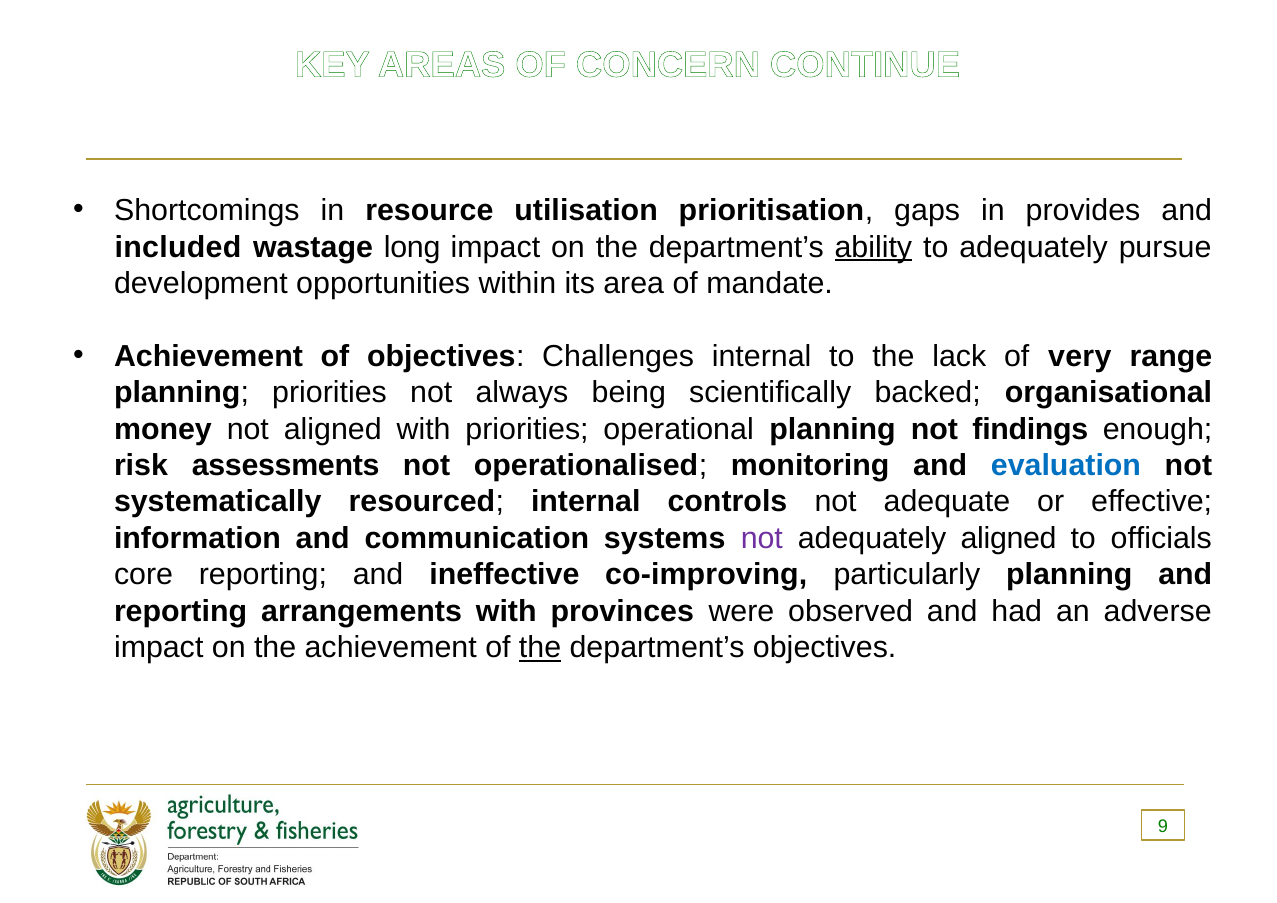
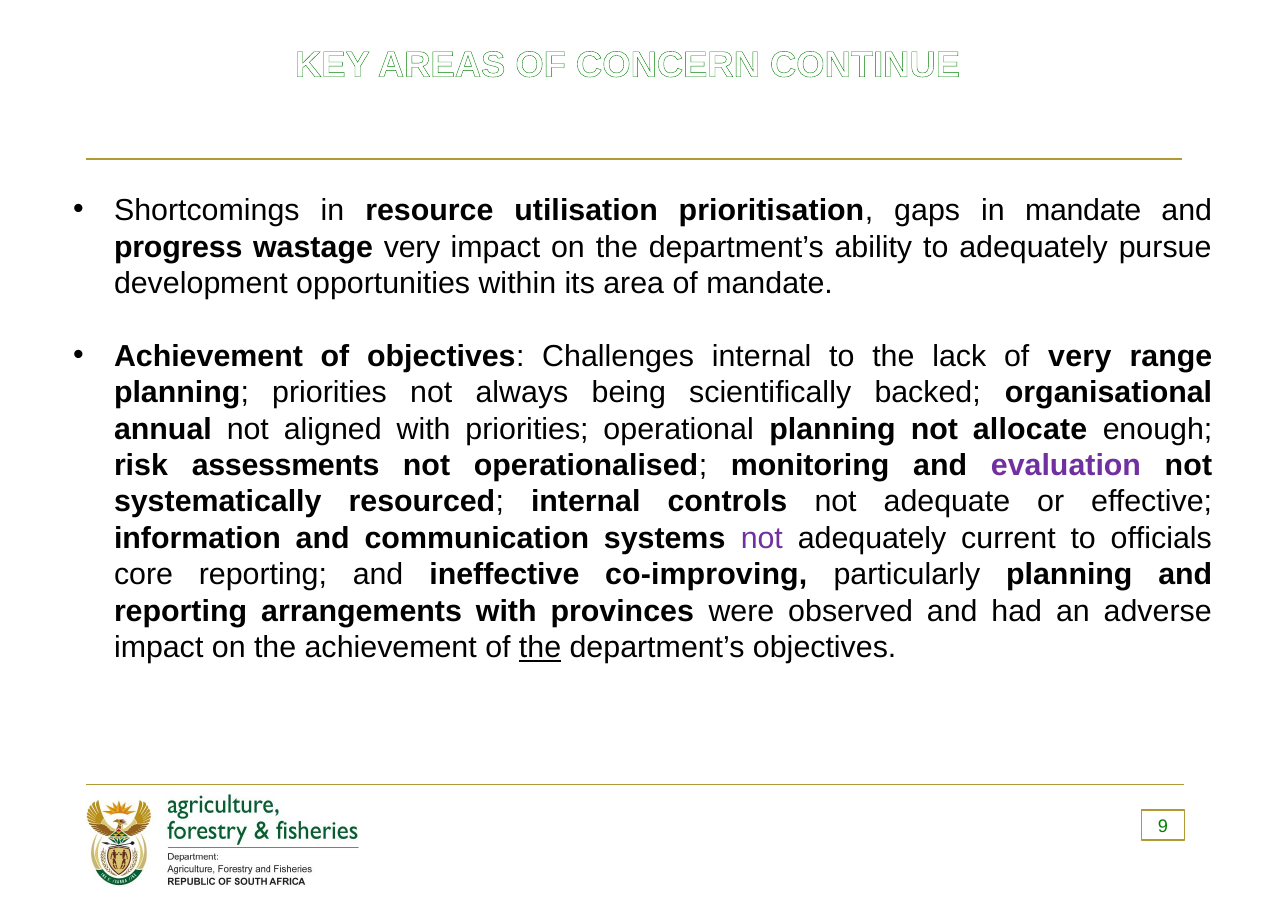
in provides: provides -> mandate
included: included -> progress
wastage long: long -> very
ability underline: present -> none
money: money -> annual
findings: findings -> allocate
evaluation colour: blue -> purple
adequately aligned: aligned -> current
